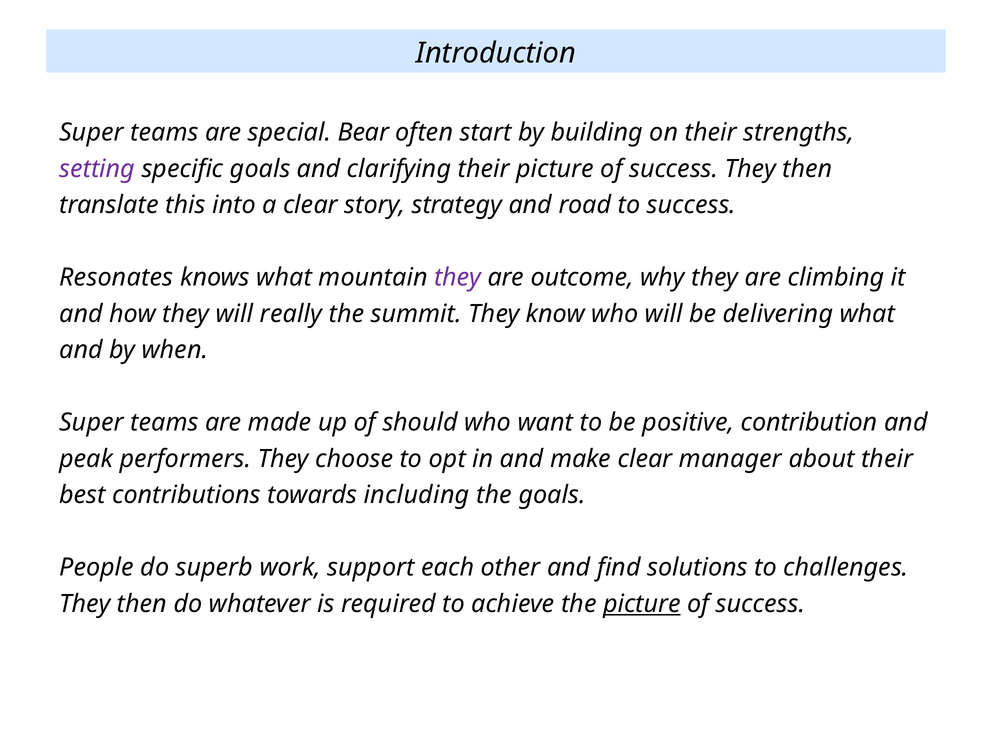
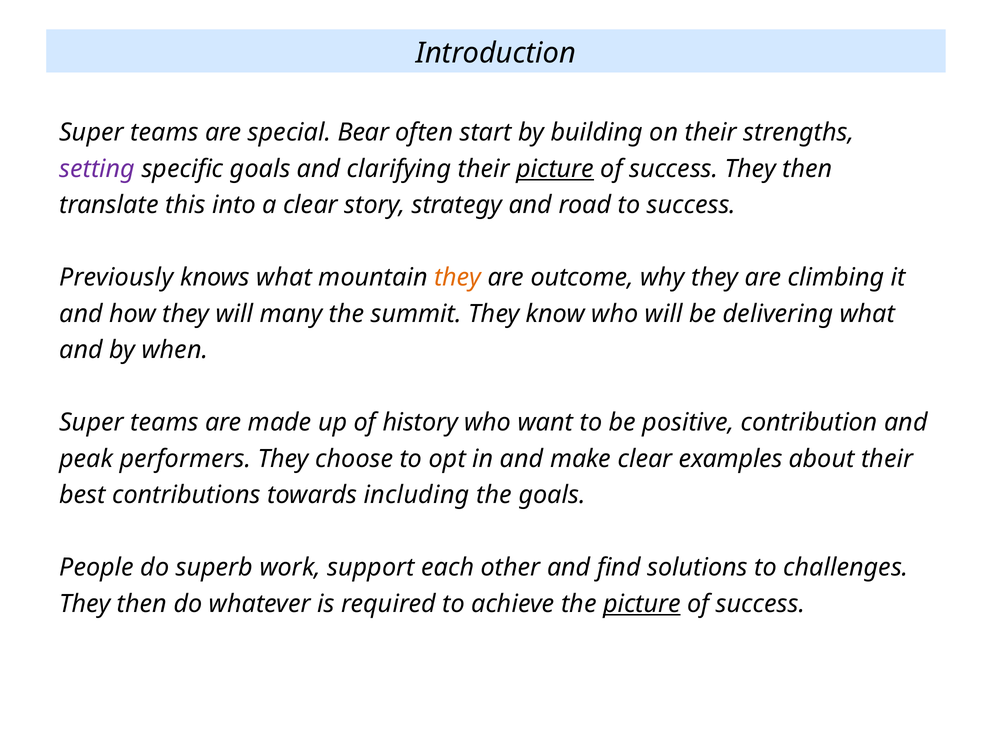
picture at (555, 169) underline: none -> present
Resonates: Resonates -> Previously
they at (458, 278) colour: purple -> orange
really: really -> many
should: should -> history
manager: manager -> examples
